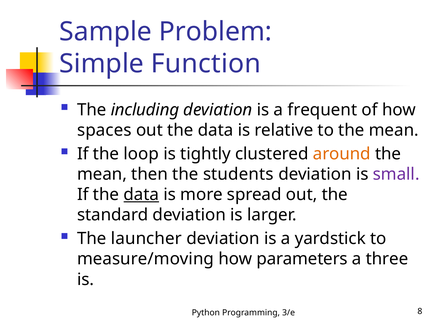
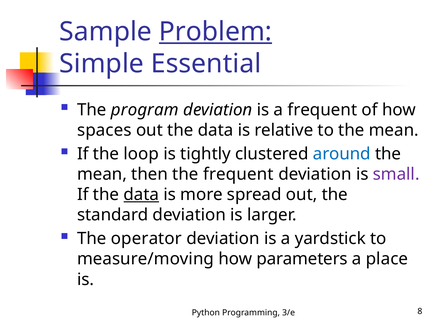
Problem underline: none -> present
Function: Function -> Essential
including: including -> program
around colour: orange -> blue
the students: students -> frequent
launcher: launcher -> operator
three: three -> place
